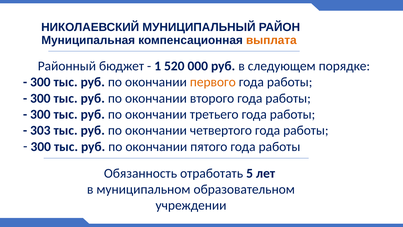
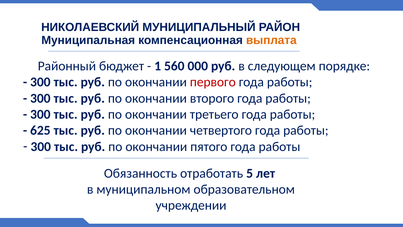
520: 520 -> 560
первого colour: orange -> red
303: 303 -> 625
